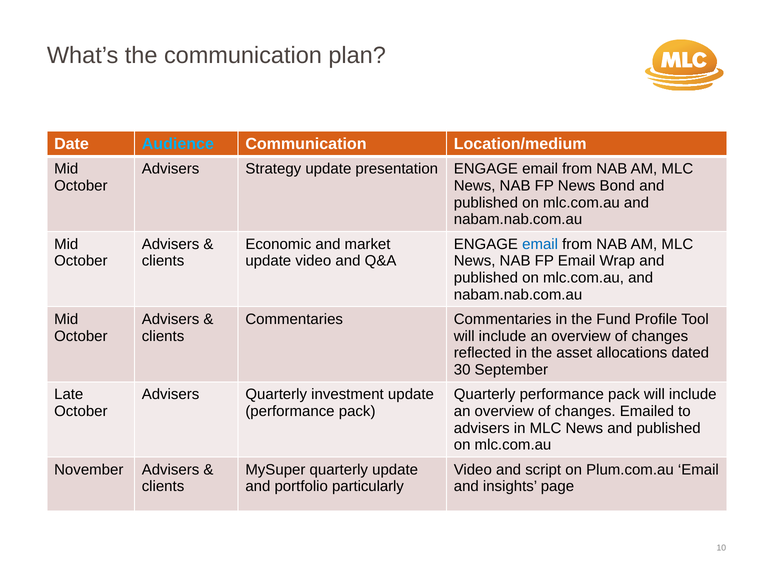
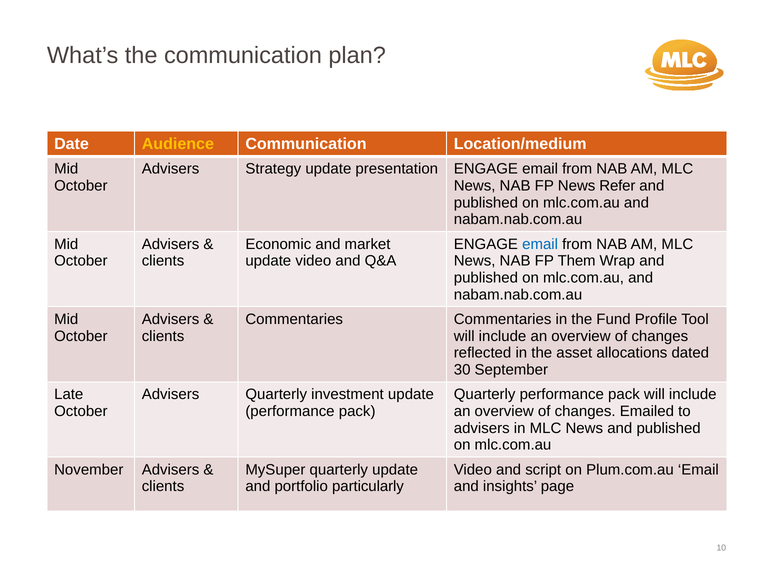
Audience colour: light blue -> yellow
Bond: Bond -> Refer
FP Email: Email -> Them
